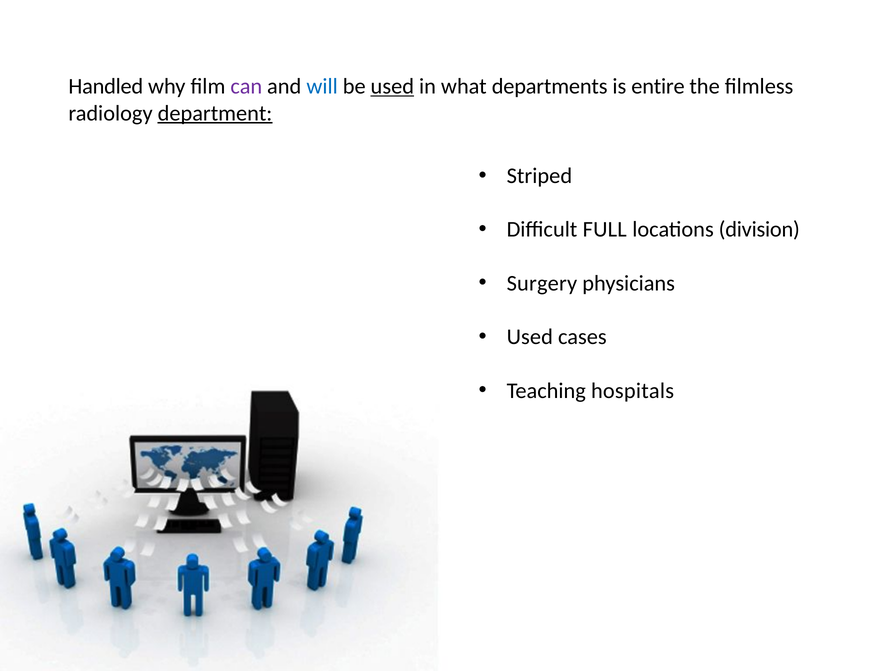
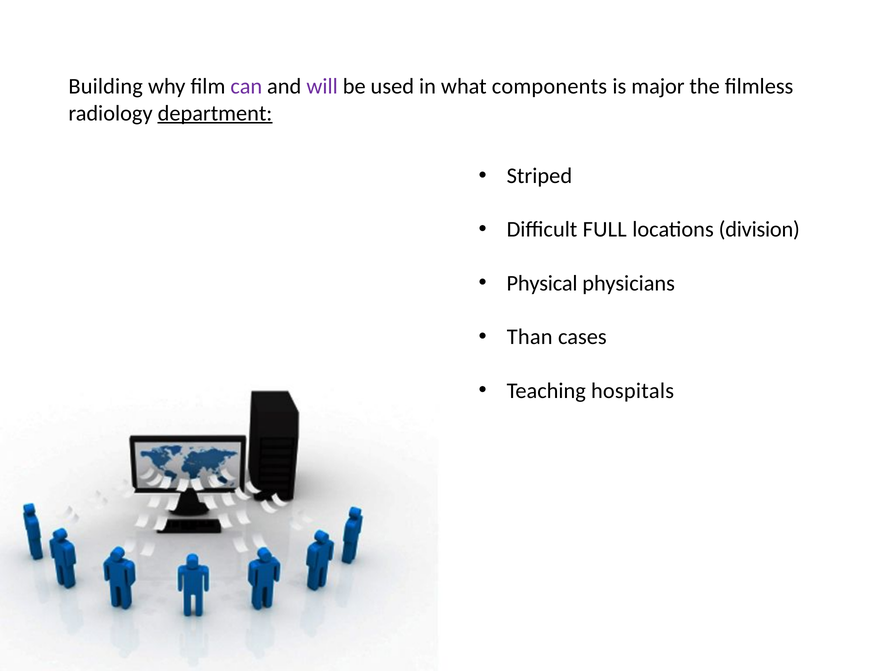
Handled: Handled -> Building
will colour: blue -> purple
used at (392, 86) underline: present -> none
departments: departments -> components
entire: entire -> major
Surgery: Surgery -> Physical
Used at (530, 337): Used -> Than
